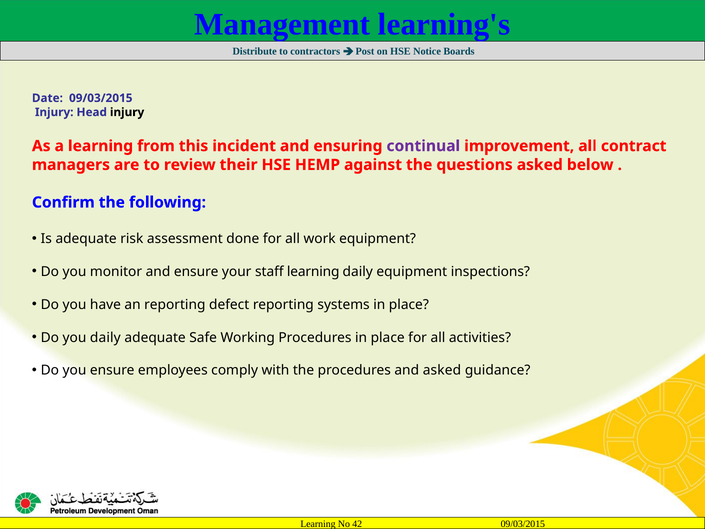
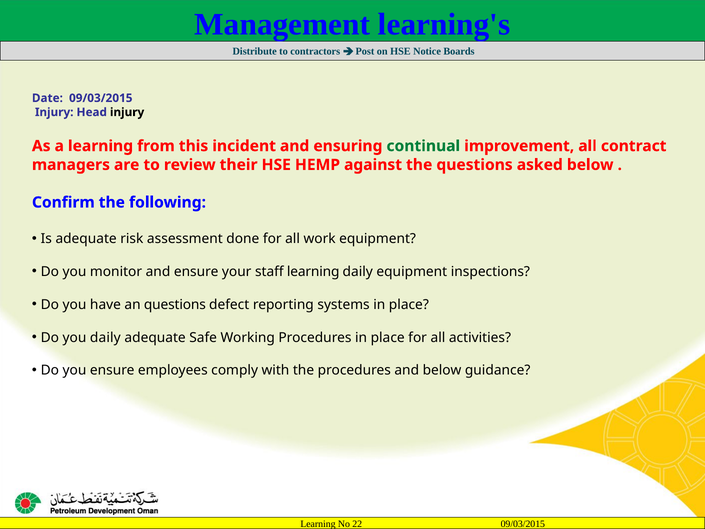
continual colour: purple -> green
an reporting: reporting -> questions
and asked: asked -> below
42: 42 -> 22
